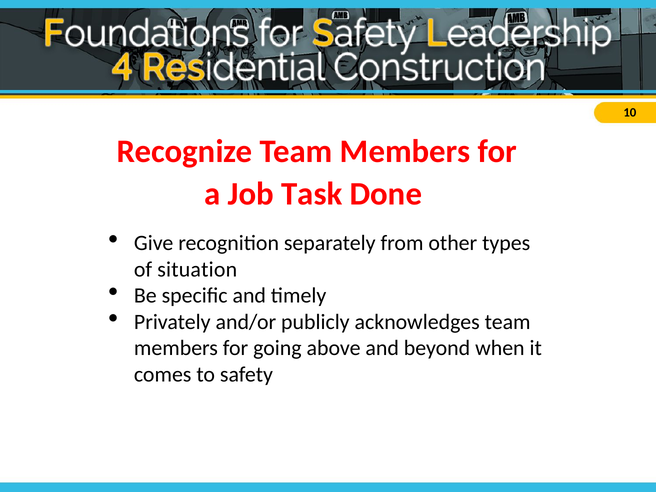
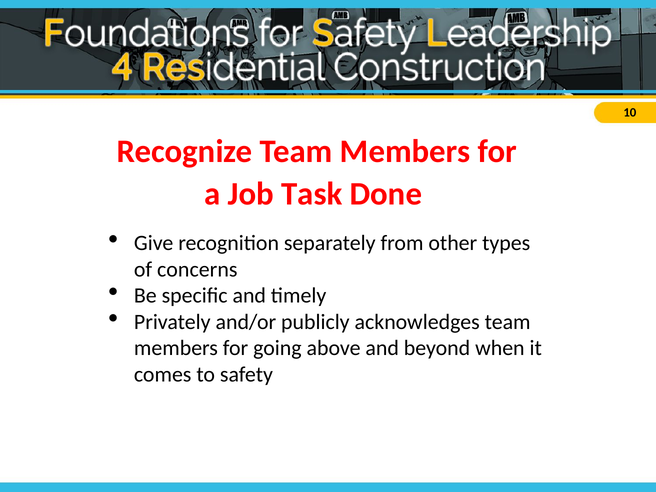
situation: situation -> concerns
